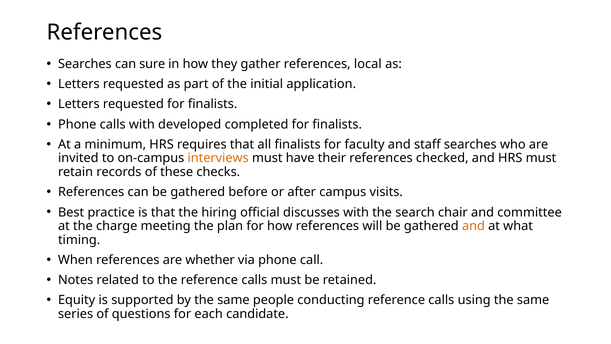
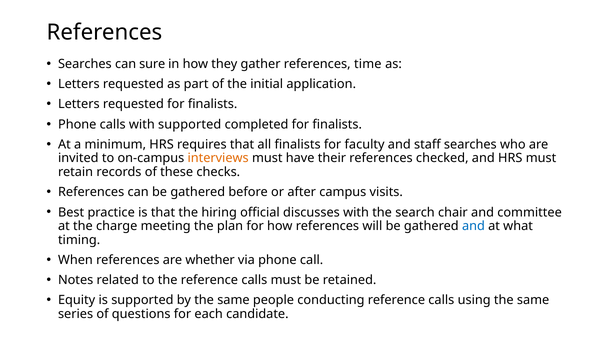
local: local -> time
with developed: developed -> supported
and at (473, 226) colour: orange -> blue
